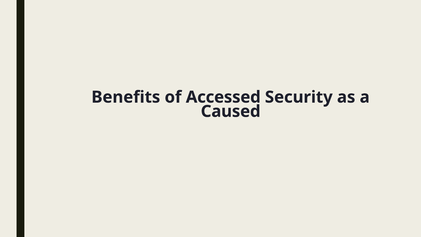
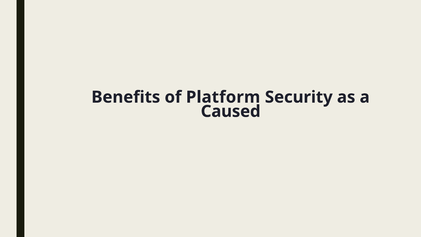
Accessed: Accessed -> Platform
